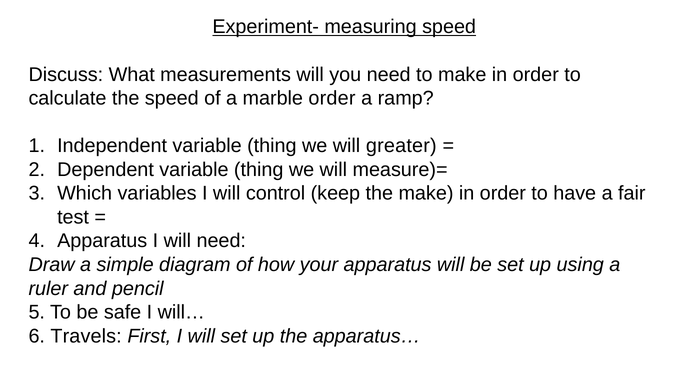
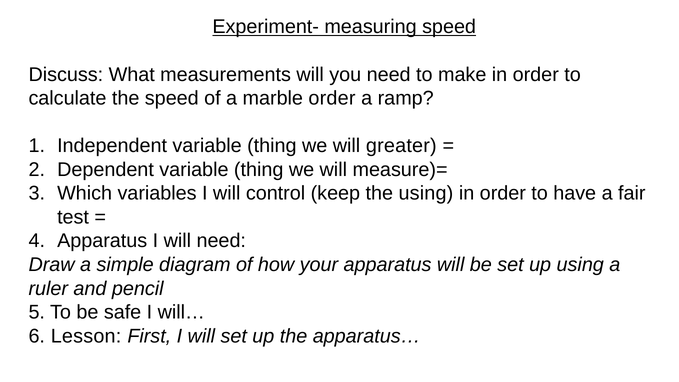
the make: make -> using
Travels: Travels -> Lesson
